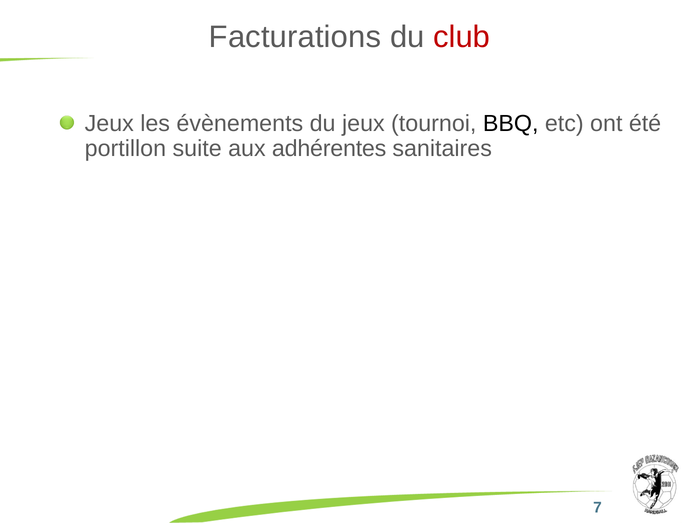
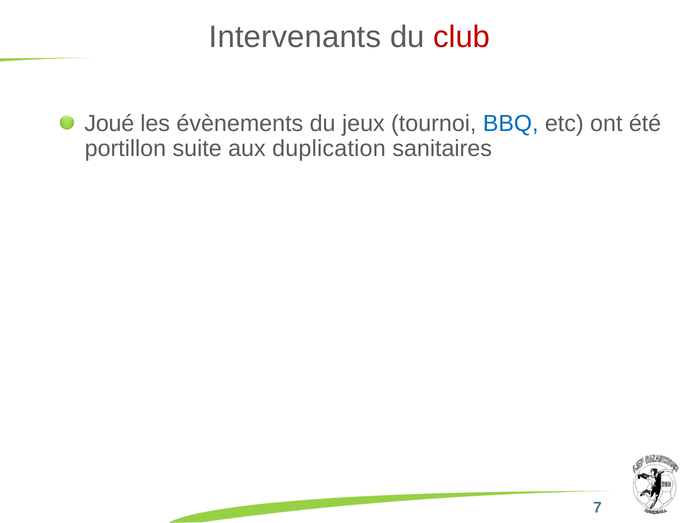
Facturations: Facturations -> Intervenants
Jeux at (109, 124): Jeux -> Joué
BBQ colour: black -> blue
adhérentes: adhérentes -> duplication
